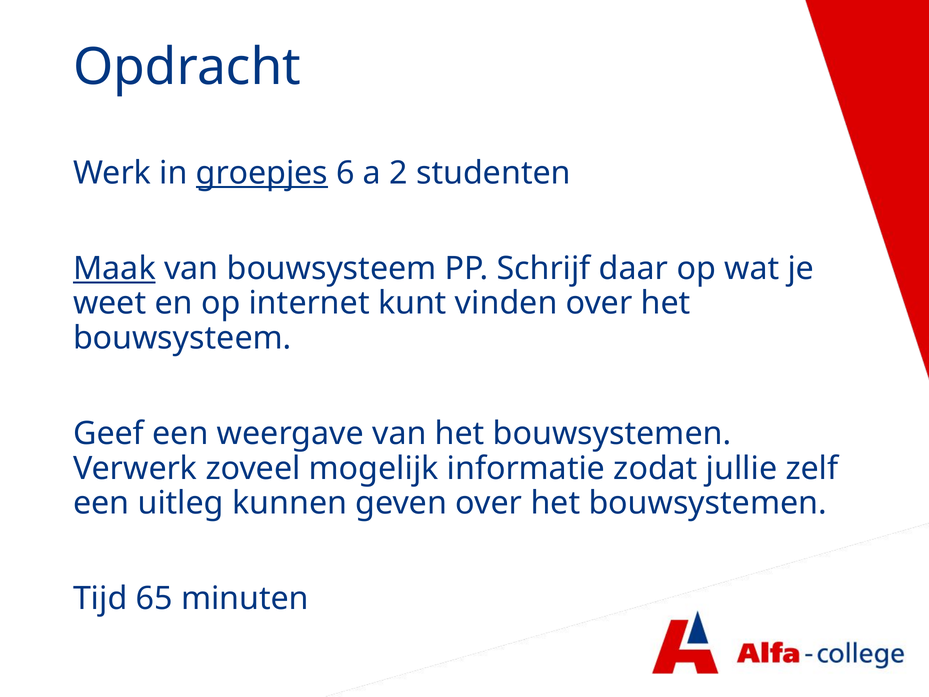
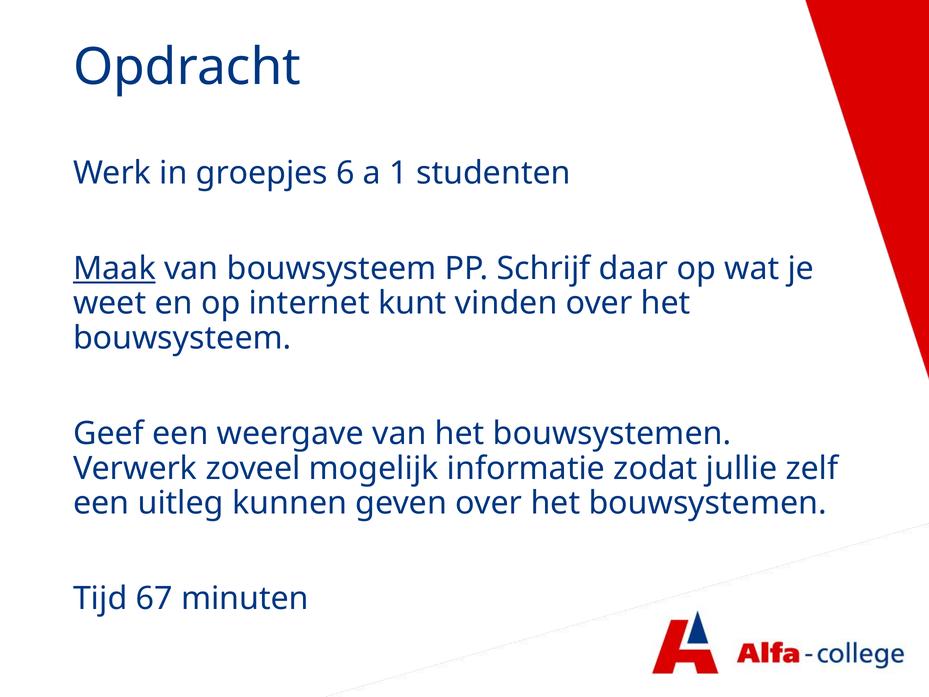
groepjes underline: present -> none
2: 2 -> 1
65: 65 -> 67
